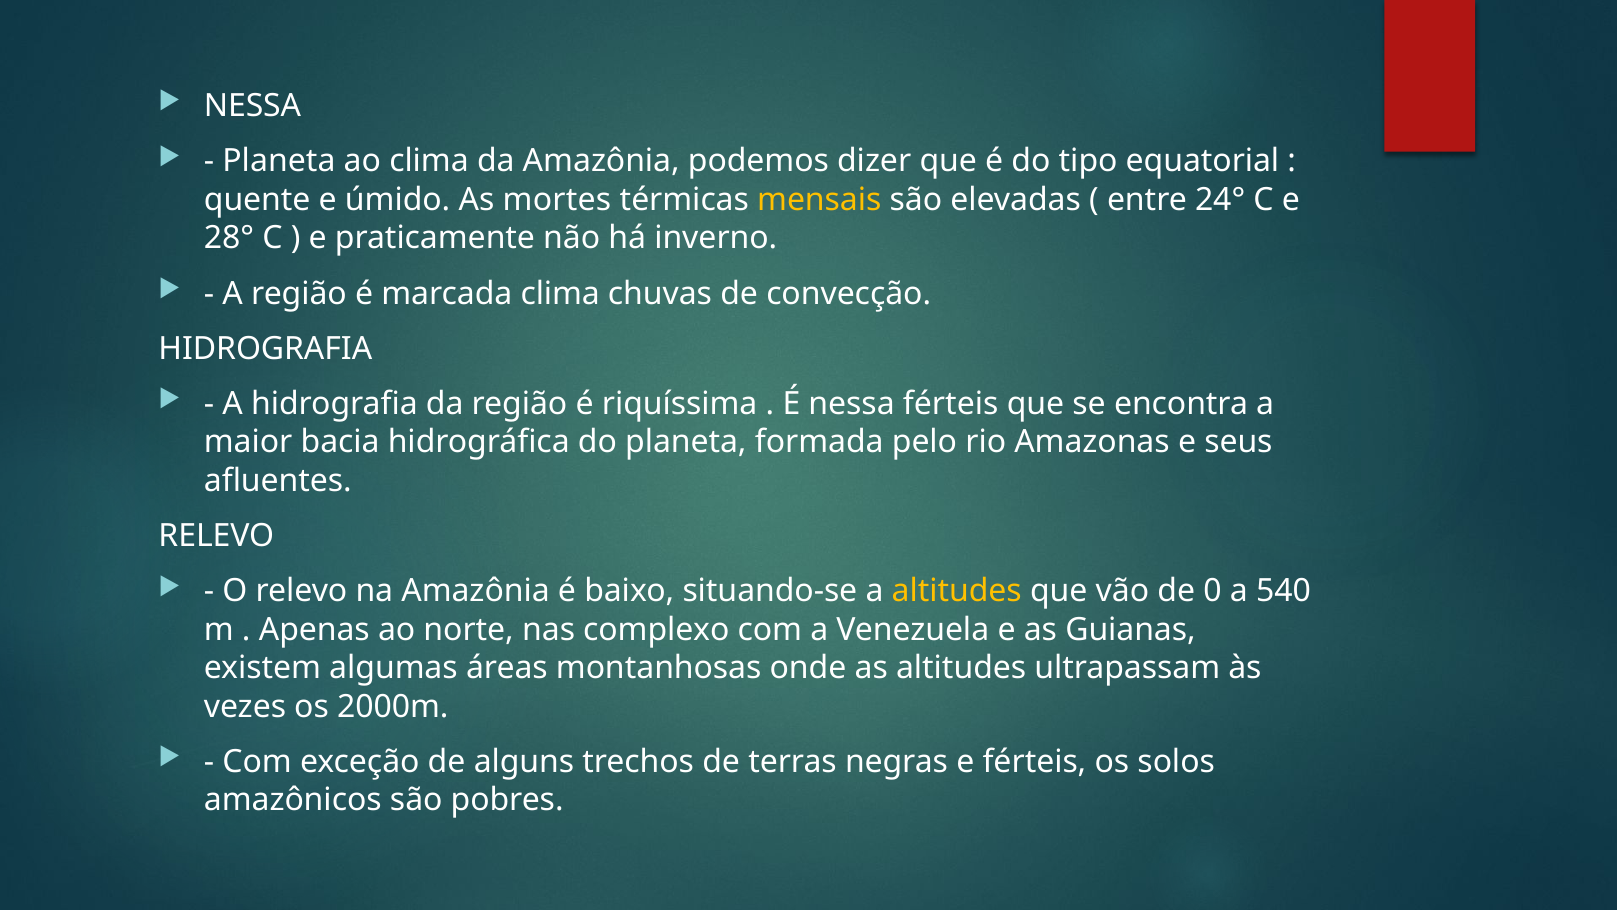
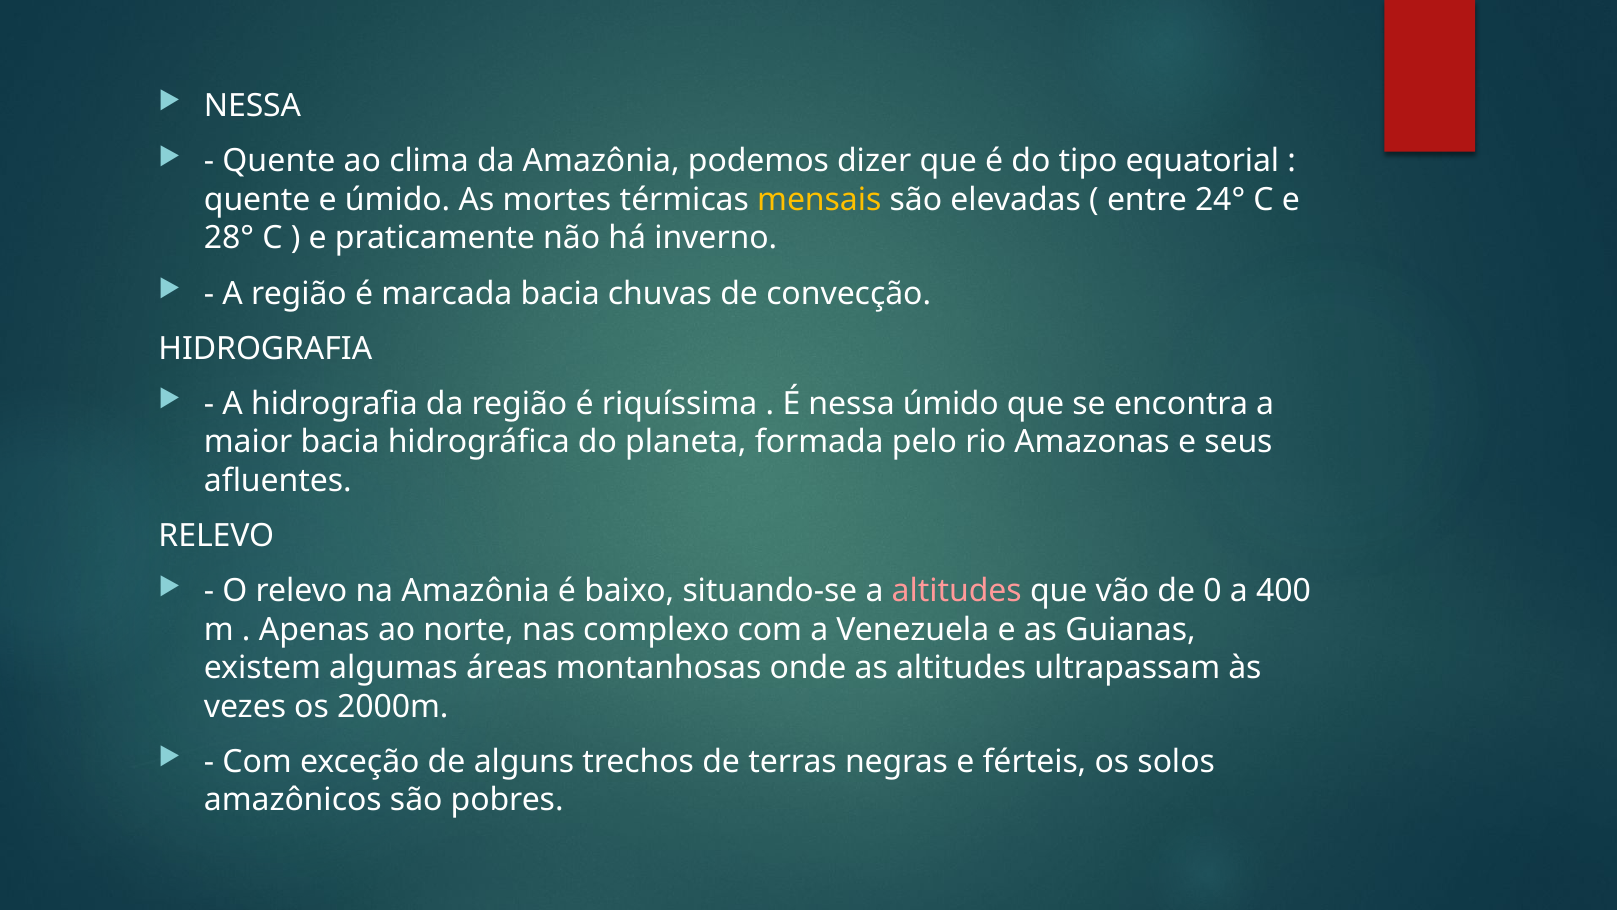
Planeta at (279, 161): Planeta -> Quente
marcada clima: clima -> bacia
nessa férteis: férteis -> úmido
altitudes at (957, 591) colour: yellow -> pink
540: 540 -> 400
